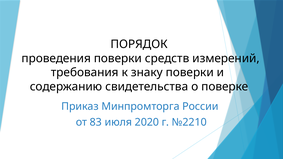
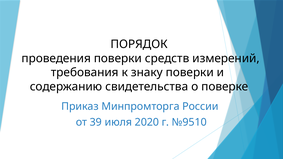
83: 83 -> 39
№2210: №2210 -> №9510
